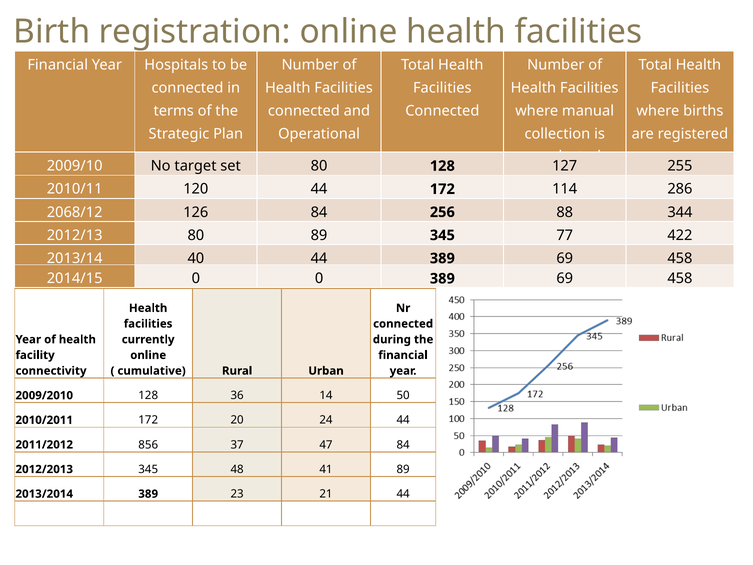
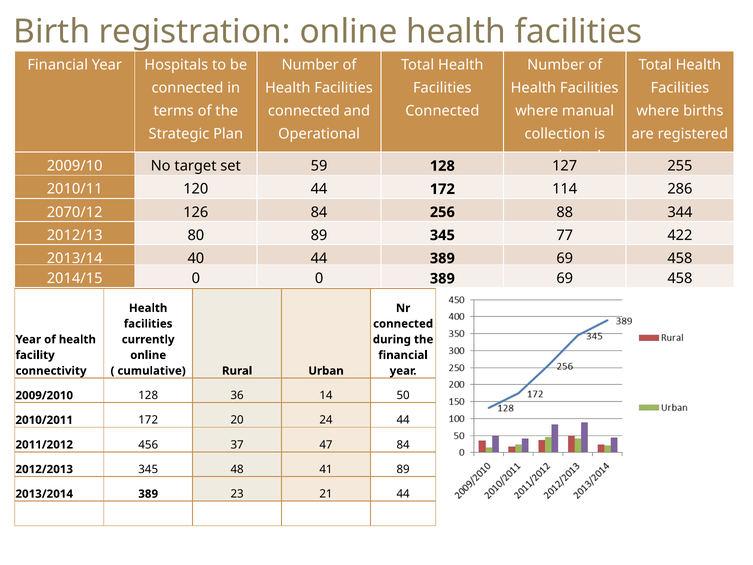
set 80: 80 -> 59
2068/12: 2068/12 -> 2070/12
856: 856 -> 456
